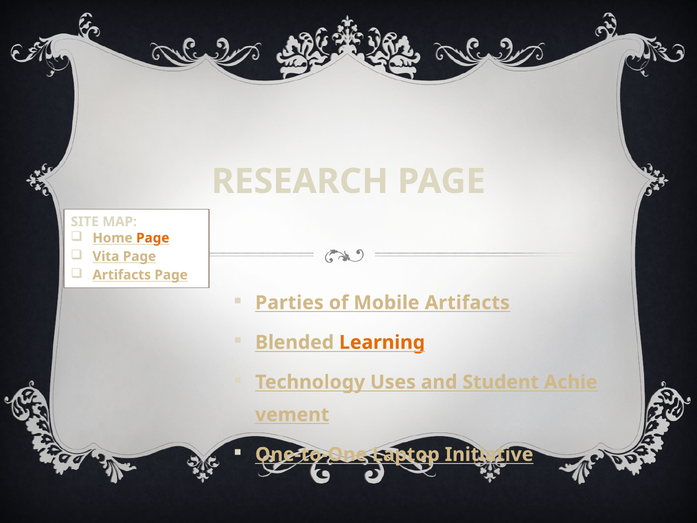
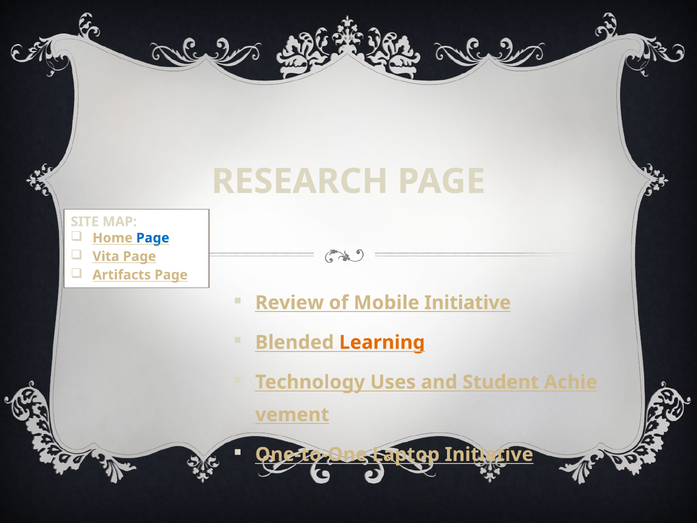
Page at (153, 238) colour: orange -> blue
Parties: Parties -> Review
Mobile Artifacts: Artifacts -> Initiative
